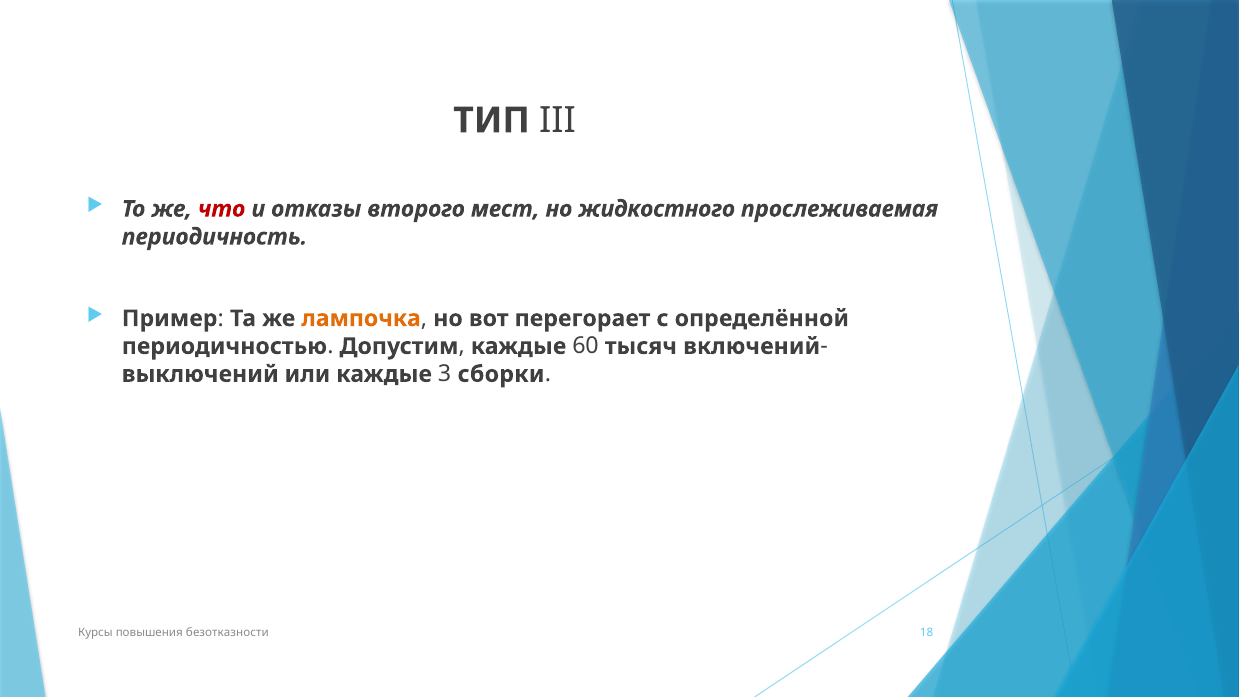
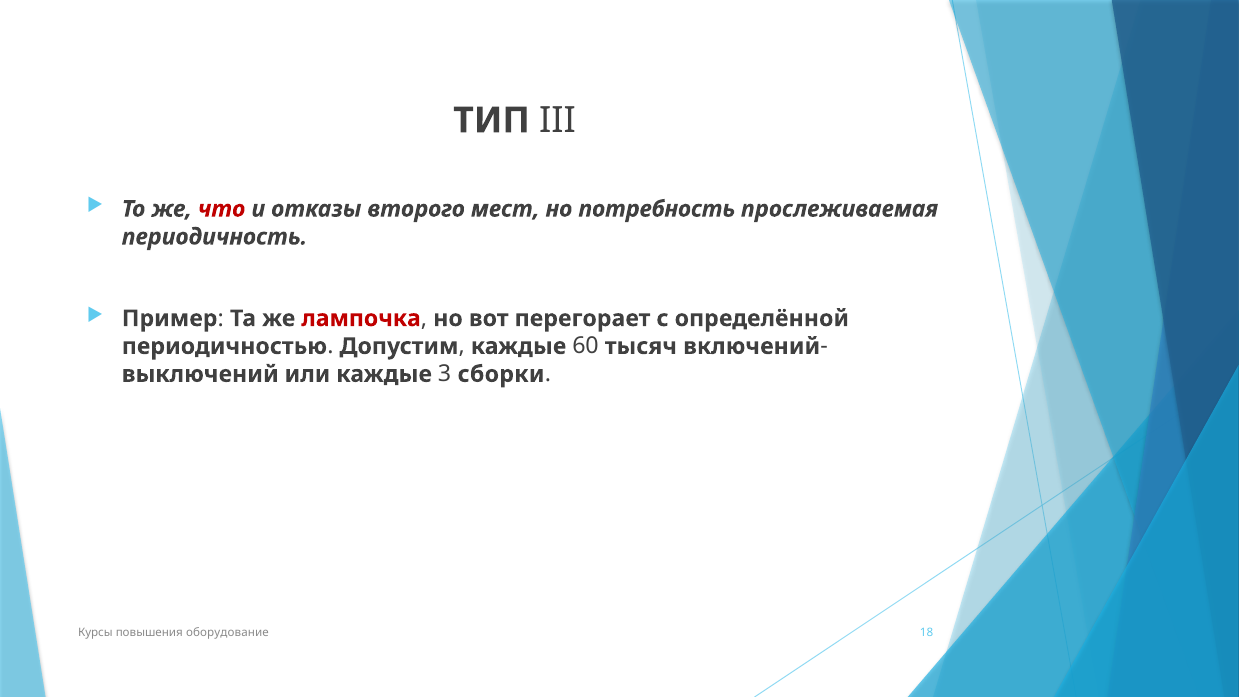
жидкостного: жидкостного -> потребность
лампочка colour: orange -> red
безотказности: безотказности -> оборудование
